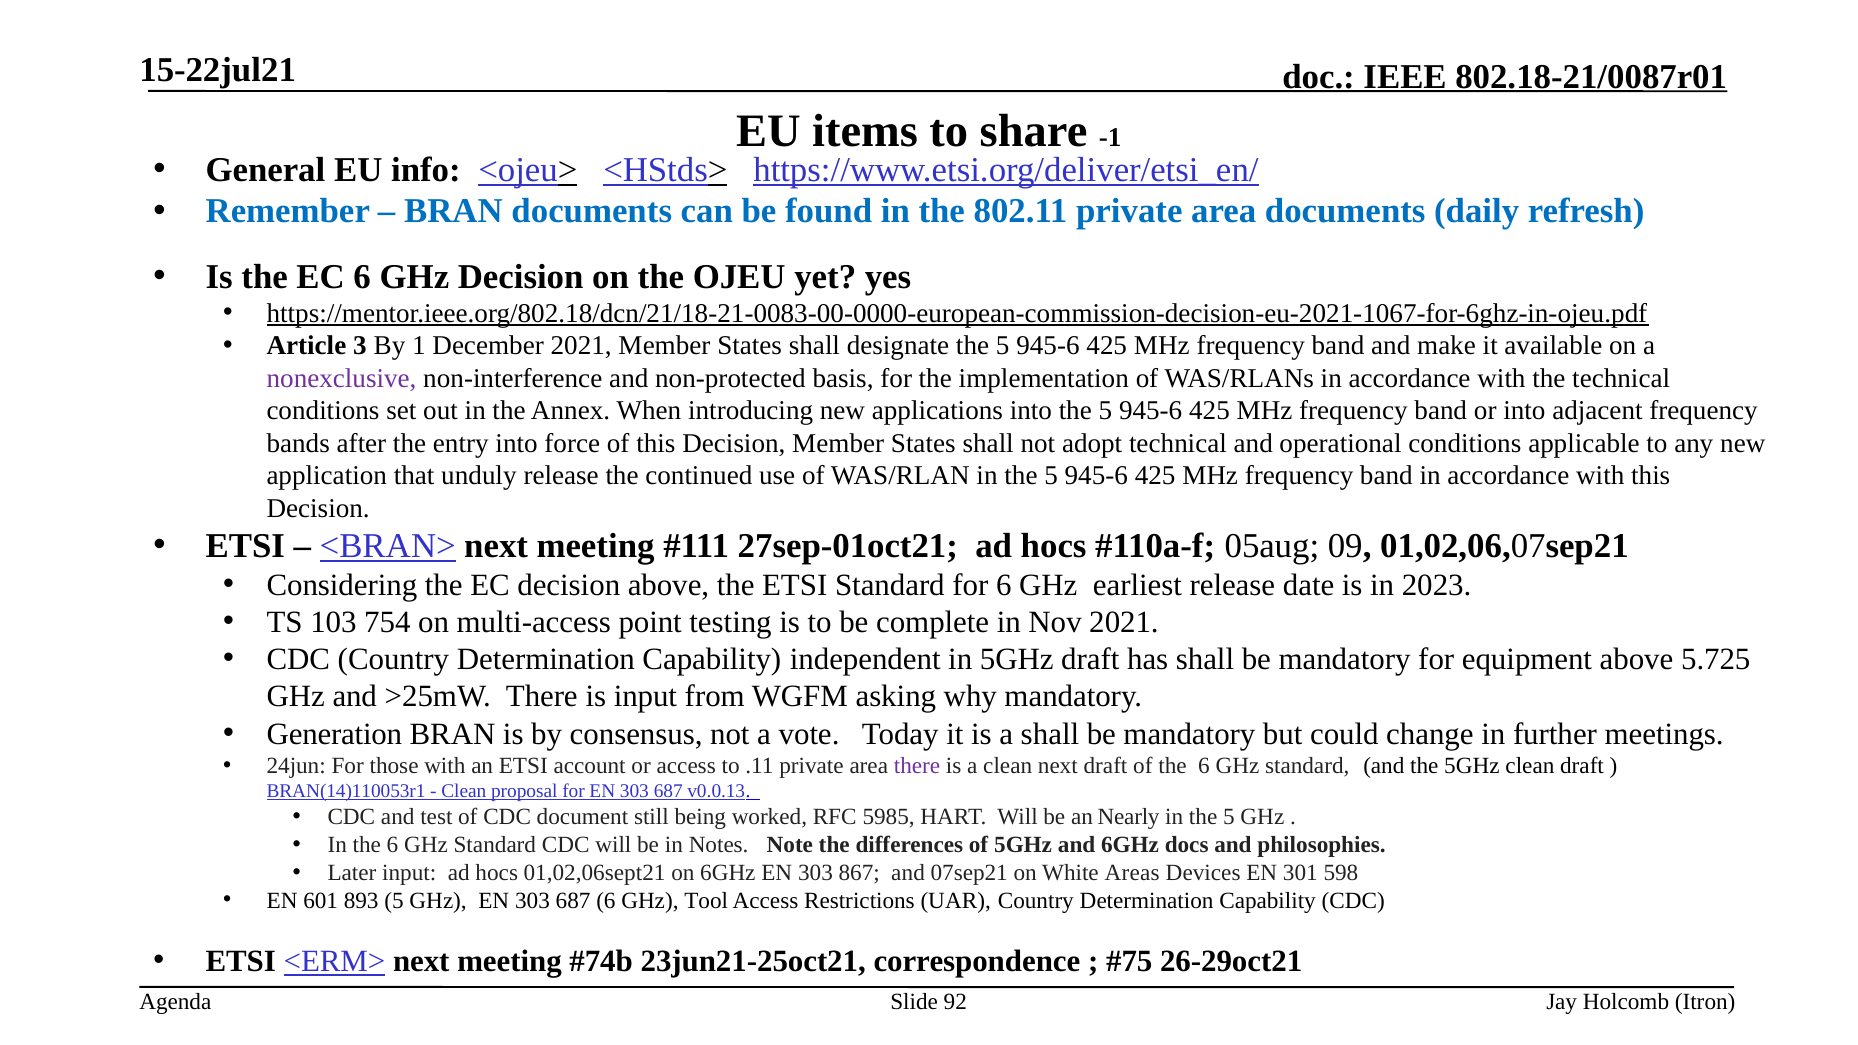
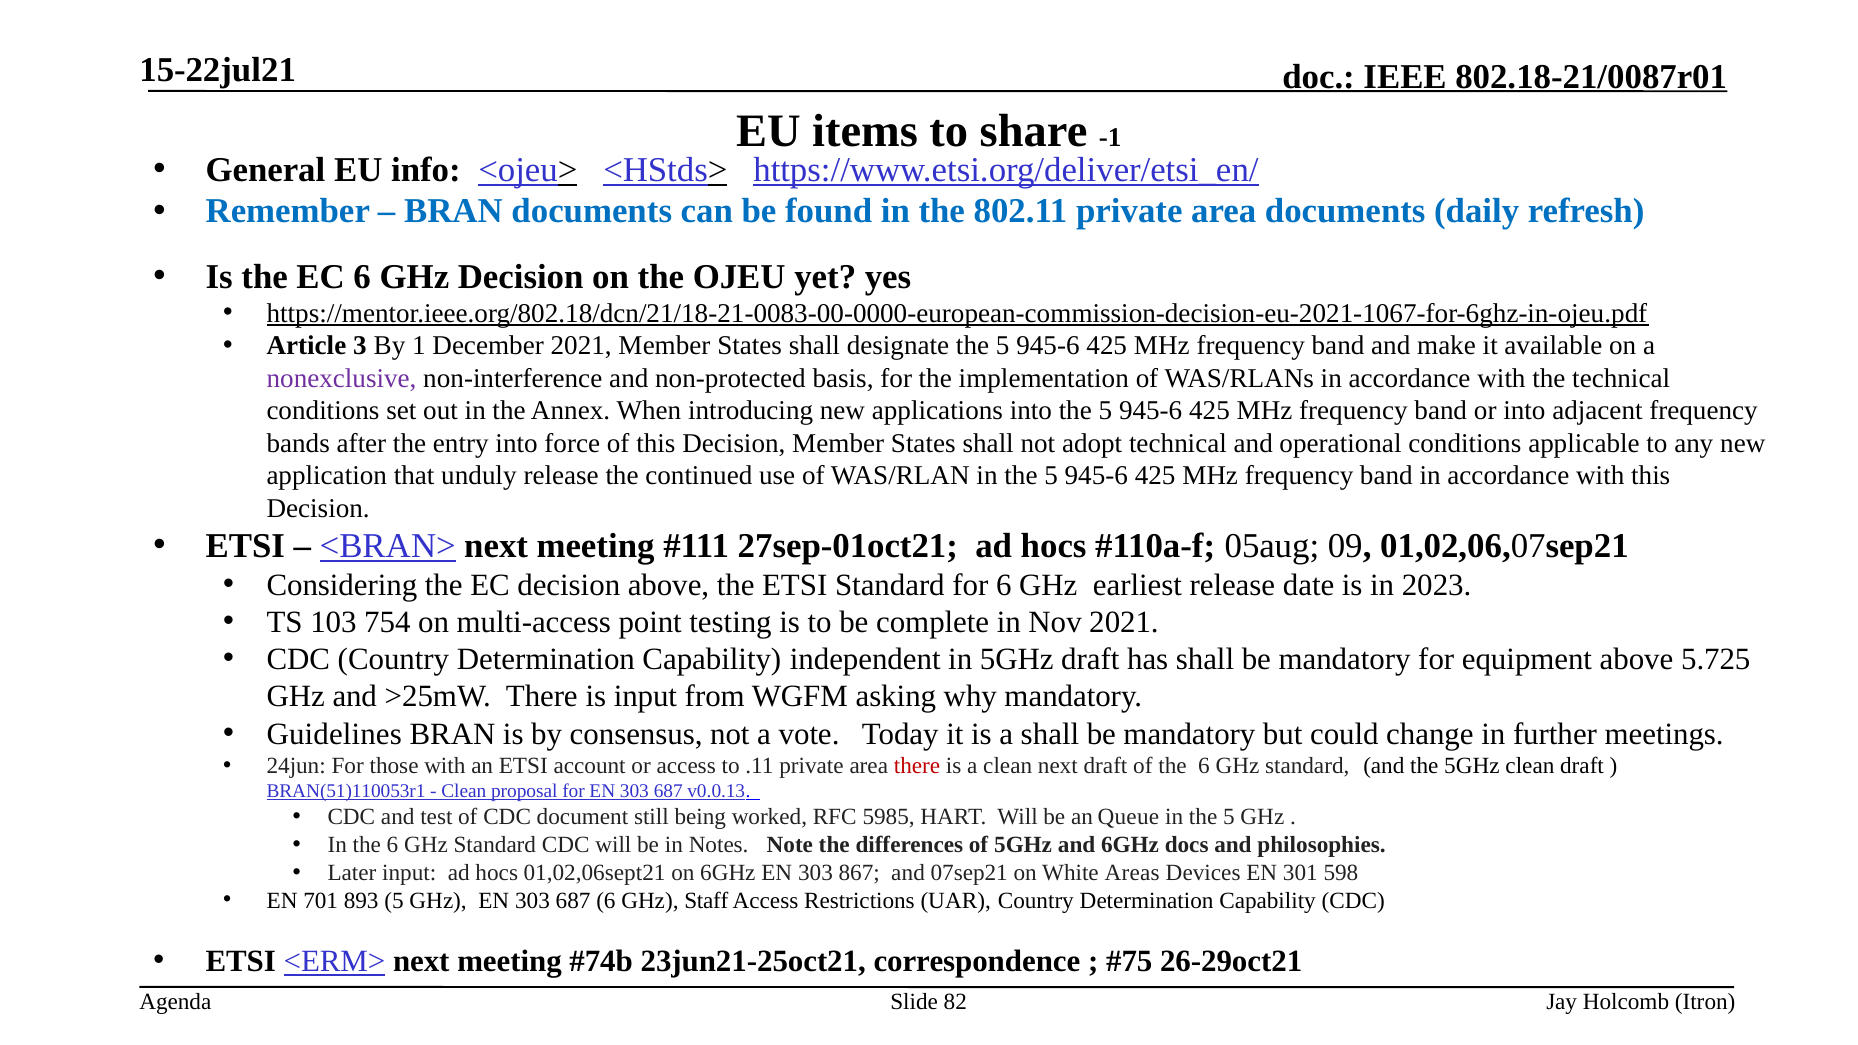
Generation: Generation -> Guidelines
there at (917, 766) colour: purple -> red
BRAN(14)110053r1: BRAN(14)110053r1 -> BRAN(51)110053r1
Nearly: Nearly -> Queue
601: 601 -> 701
Tool: Tool -> Staff
92: 92 -> 82
